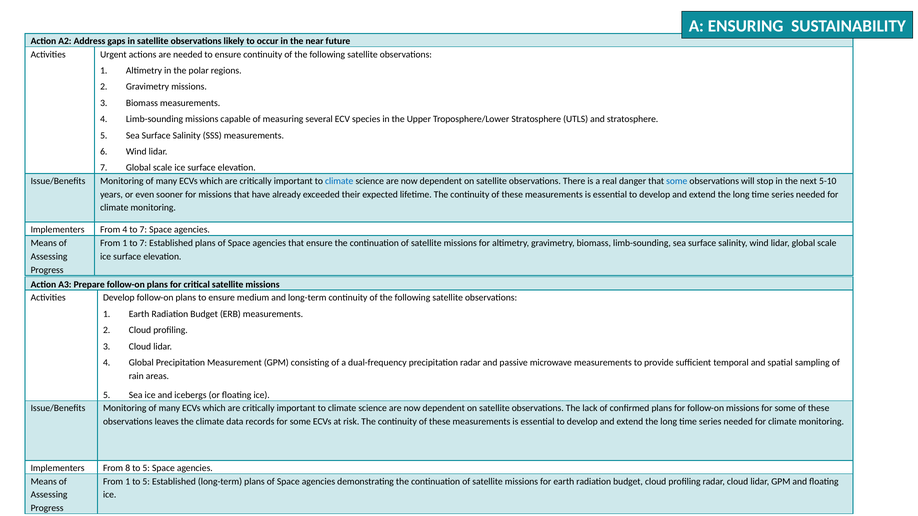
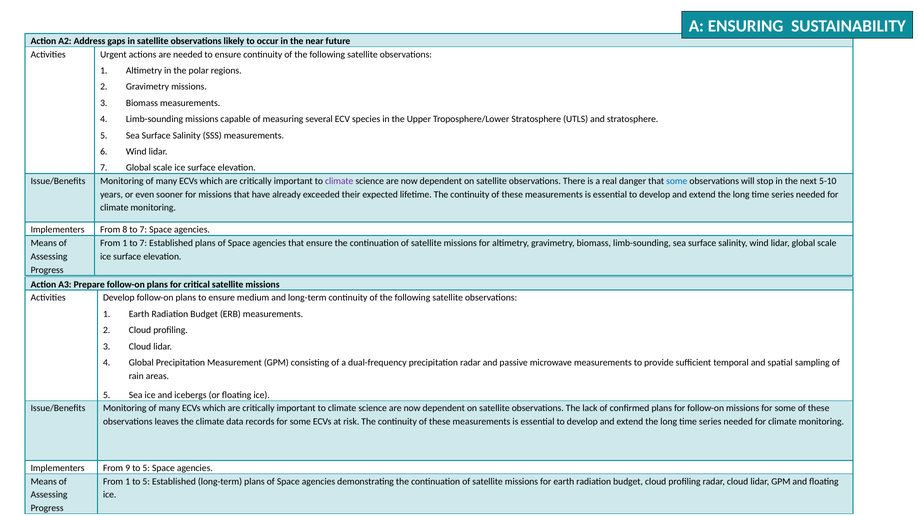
climate at (339, 181) colour: blue -> purple
From 4: 4 -> 8
8: 8 -> 9
